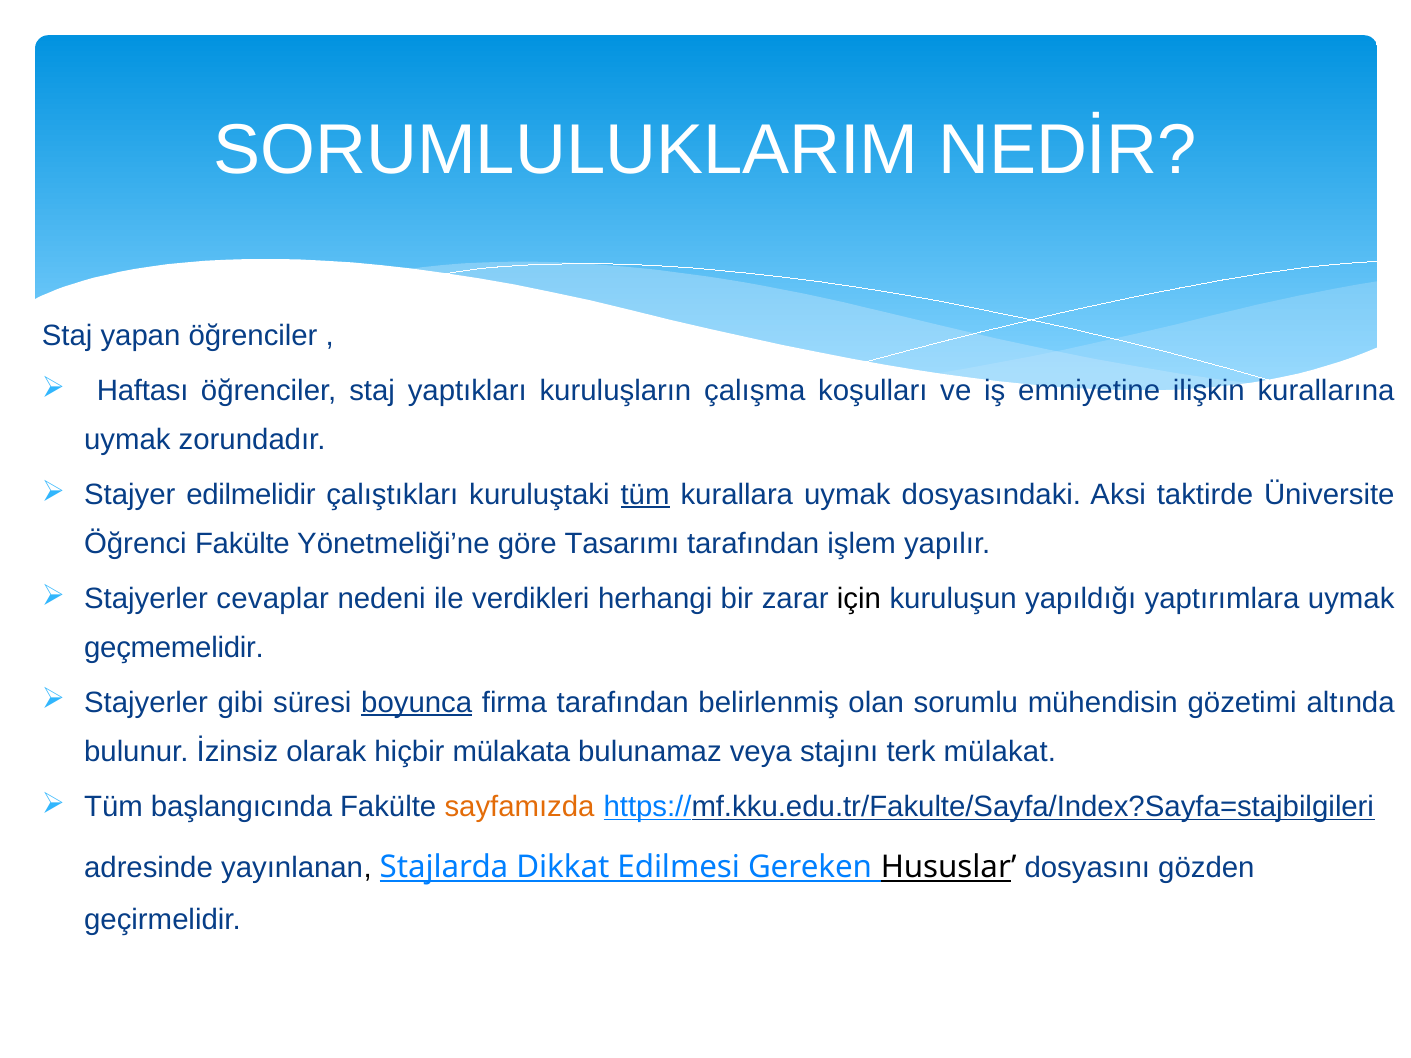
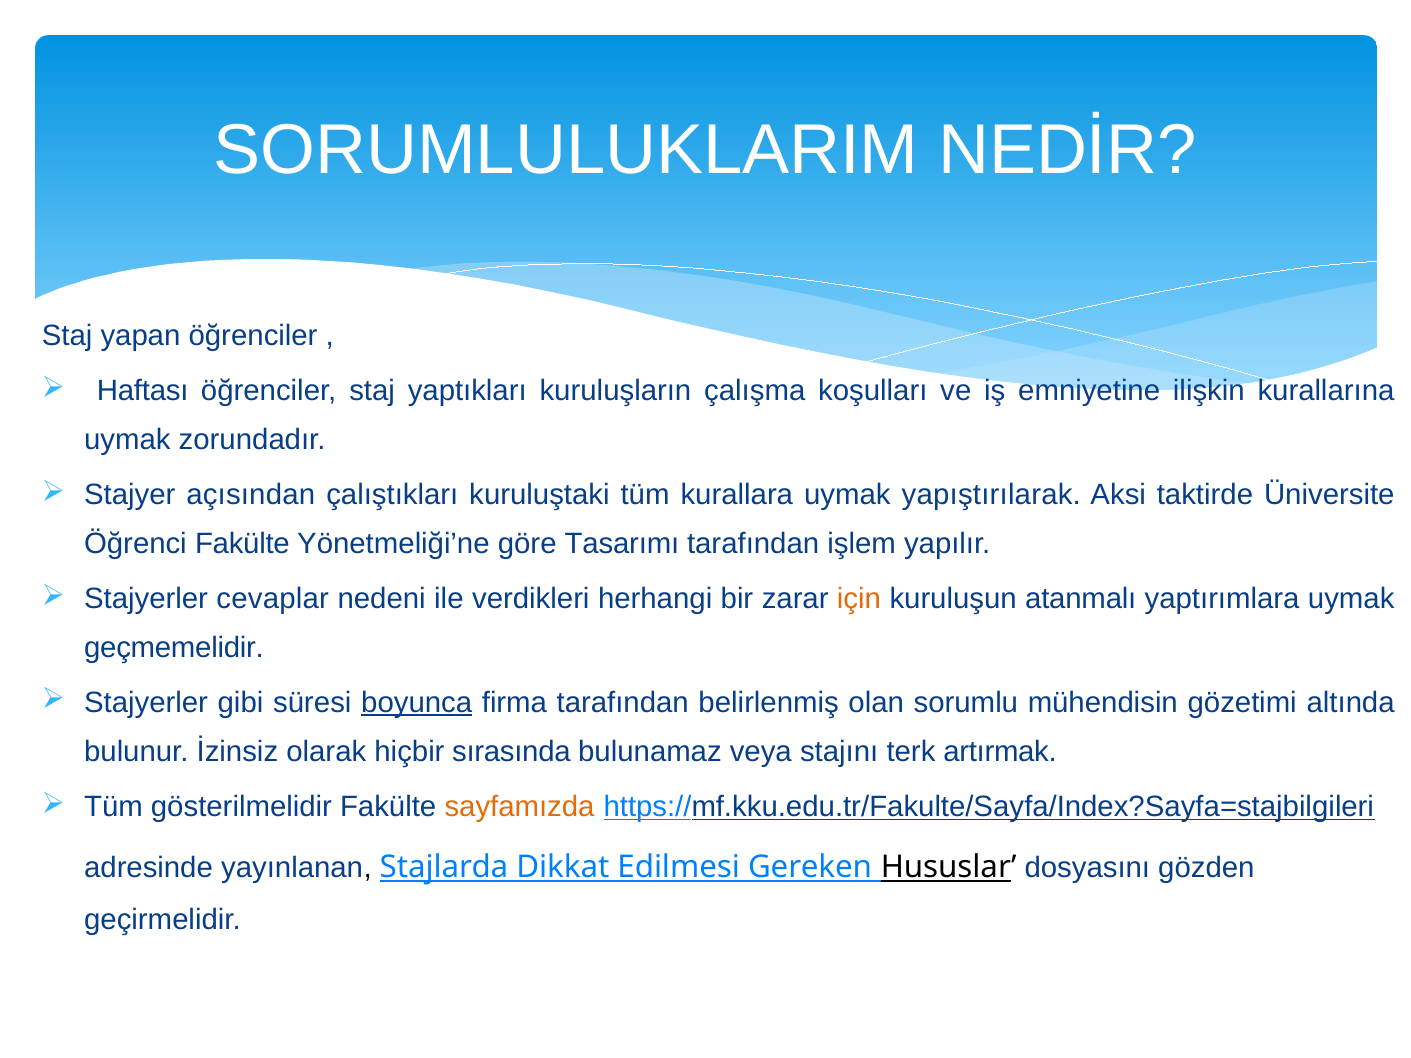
edilmelidir: edilmelidir -> açısından
tüm at (645, 495) underline: present -> none
dosyasındaki: dosyasındaki -> yapıştırılarak
için colour: black -> orange
yapıldığı: yapıldığı -> atanmalı
mülakata: mülakata -> sırasında
mülakat: mülakat -> artırmak
başlangıcında: başlangıcında -> gösterilmelidir
